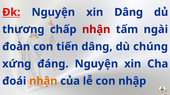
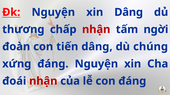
ngài: ngài -> ngời
nhận at (43, 82) colour: orange -> red
con nhập: nhập -> đáng
